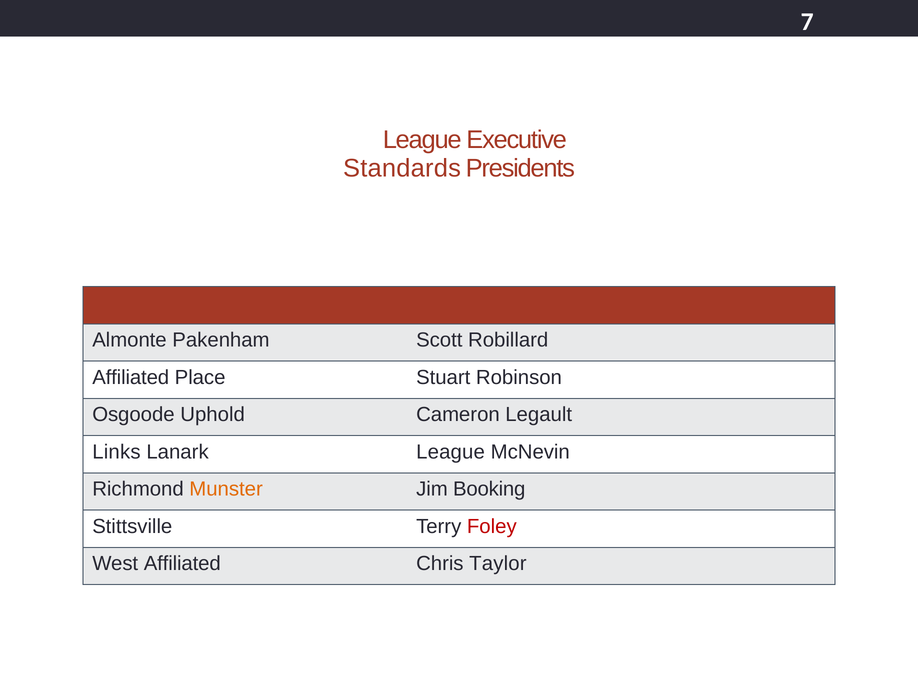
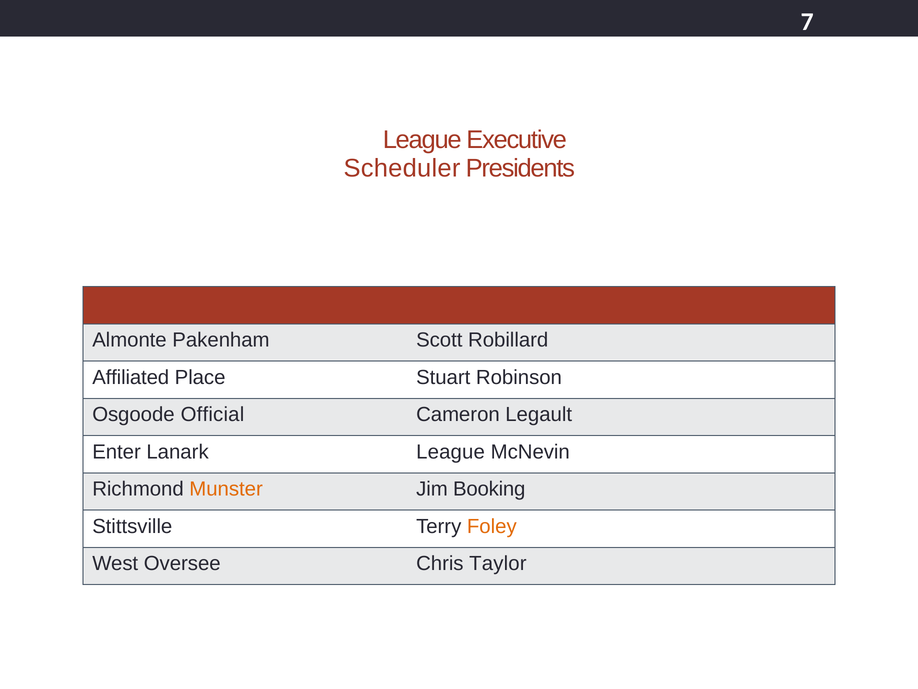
Standards: Standards -> Scheduler
Uphold: Uphold -> Official
Links: Links -> Enter
Foley colour: red -> orange
West Affiliated: Affiliated -> Oversee
